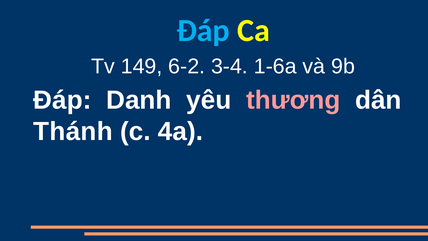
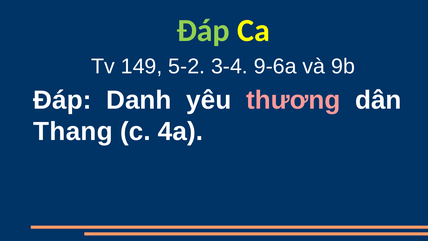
Đáp colour: light blue -> light green
6-2: 6-2 -> 5-2
1-6a: 1-6a -> 9-6a
Thánh: Thánh -> Thang
